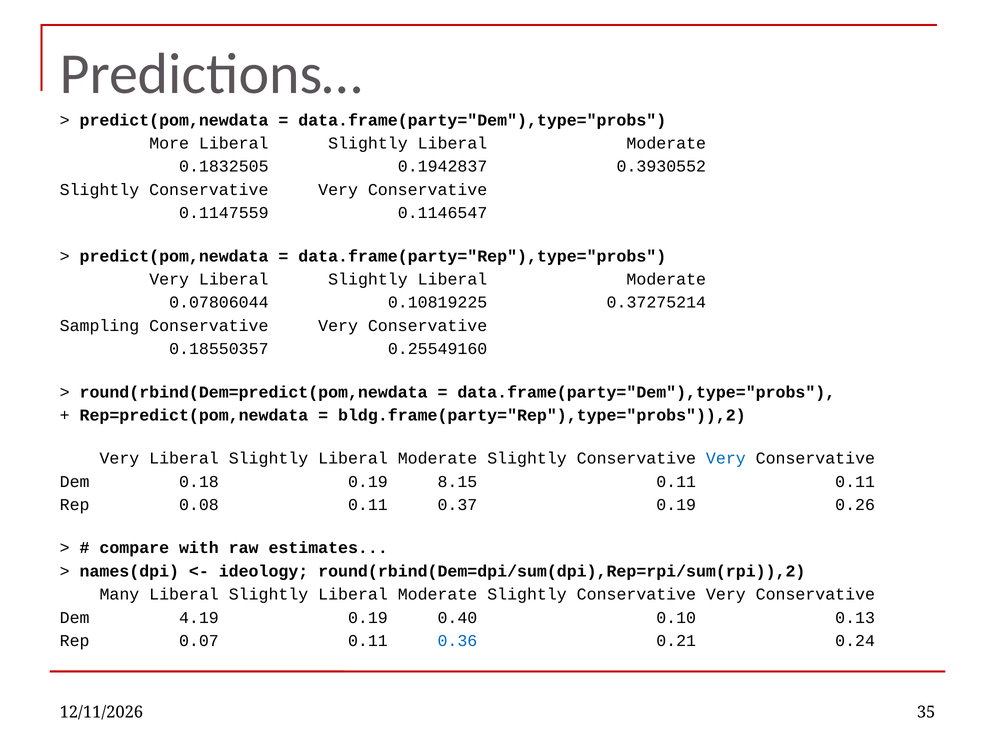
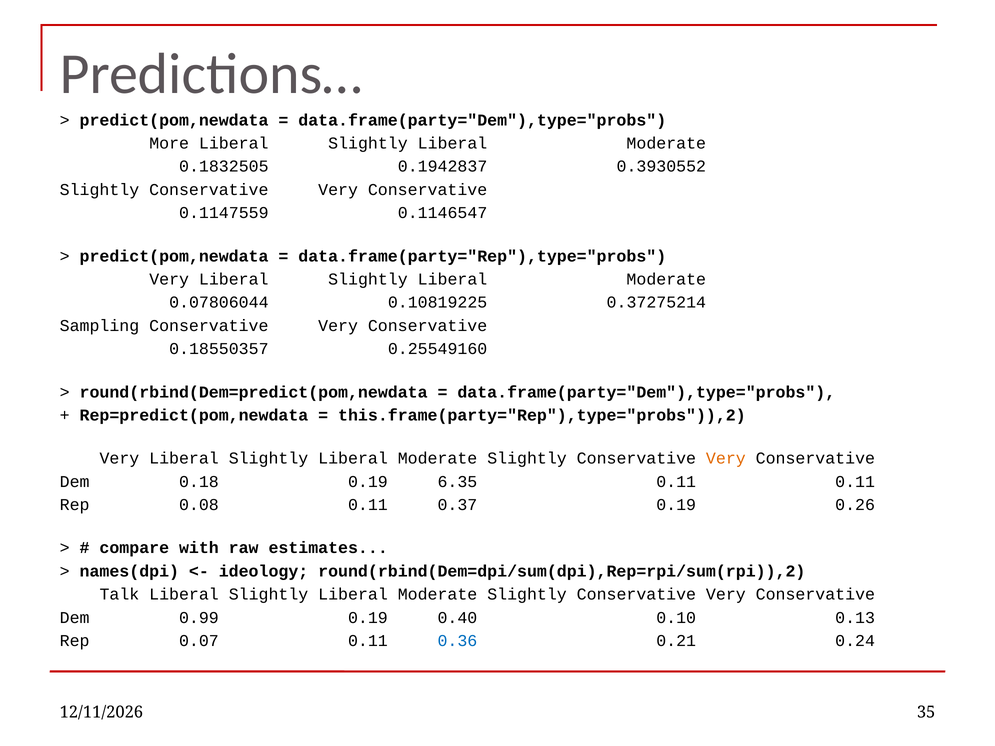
bldg.frame(party="Rep"),type="probs")),2: bldg.frame(party="Rep"),type="probs")),2 -> this.frame(party="Rep"),type="probs")),2
Very at (726, 459) colour: blue -> orange
8.15: 8.15 -> 6.35
Many: Many -> Talk
4.19: 4.19 -> 0.99
